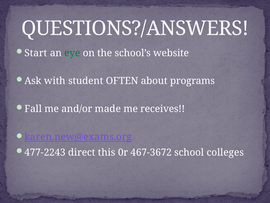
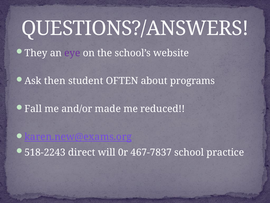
Start: Start -> They
eye colour: green -> purple
with: with -> then
receives: receives -> reduced
477-2243: 477-2243 -> 518-2243
this: this -> will
467-3672: 467-3672 -> 467-7837
colleges: colleges -> practice
